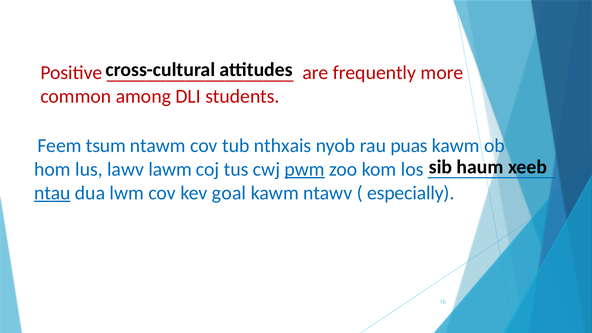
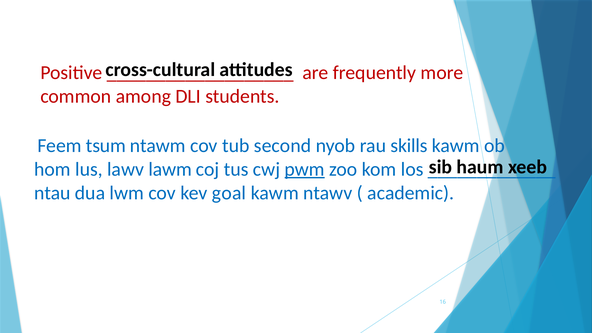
nthxais: nthxais -> second
puas: puas -> skills
ntau underline: present -> none
especially: especially -> academic
